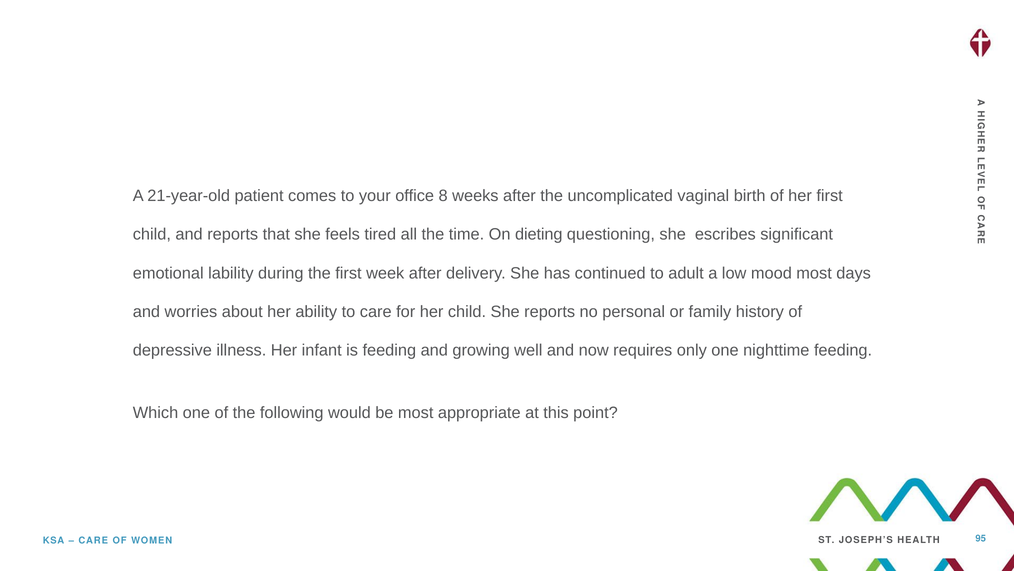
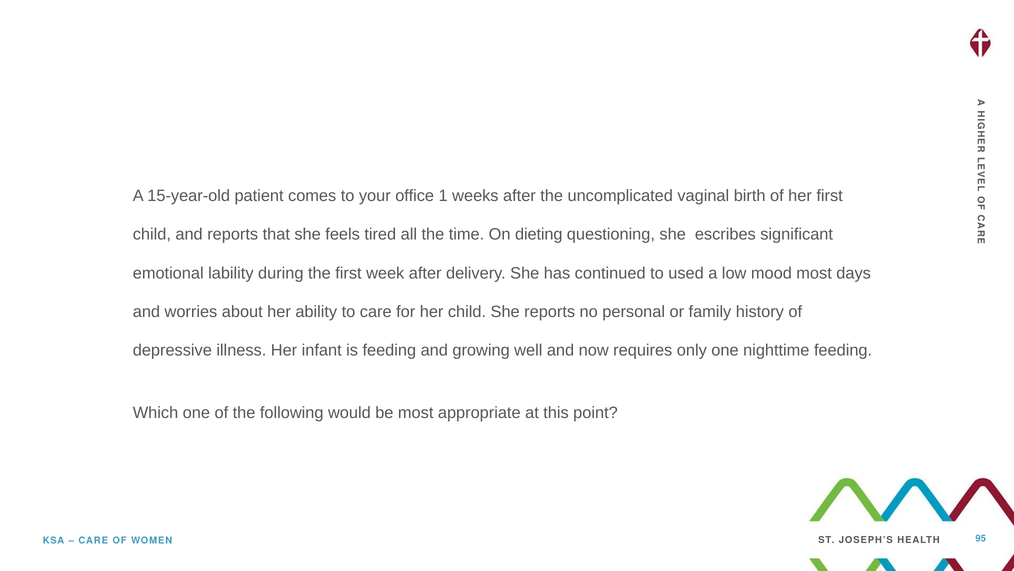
21-year-old: 21-year-old -> 15-year-old
8: 8 -> 1
adult: adult -> used
